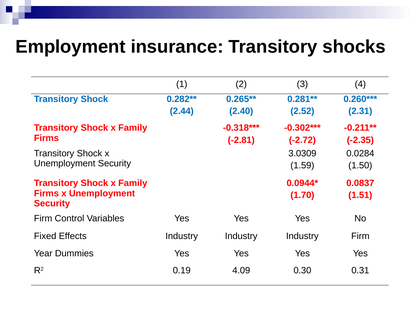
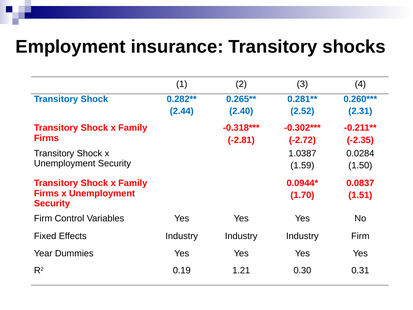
3.0309: 3.0309 -> 1.0387
4.09: 4.09 -> 1.21
